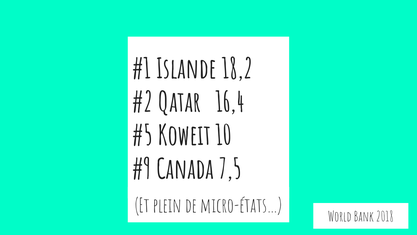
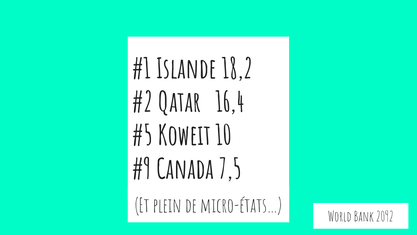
2018: 2018 -> 2092
